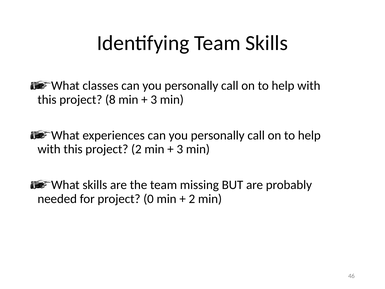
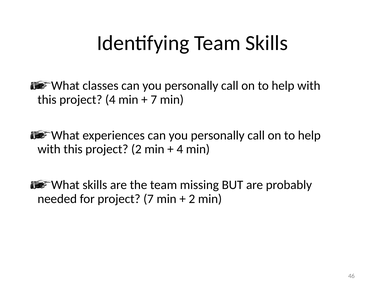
project 8: 8 -> 4
3 at (154, 100): 3 -> 7
3 at (180, 149): 3 -> 4
project 0: 0 -> 7
